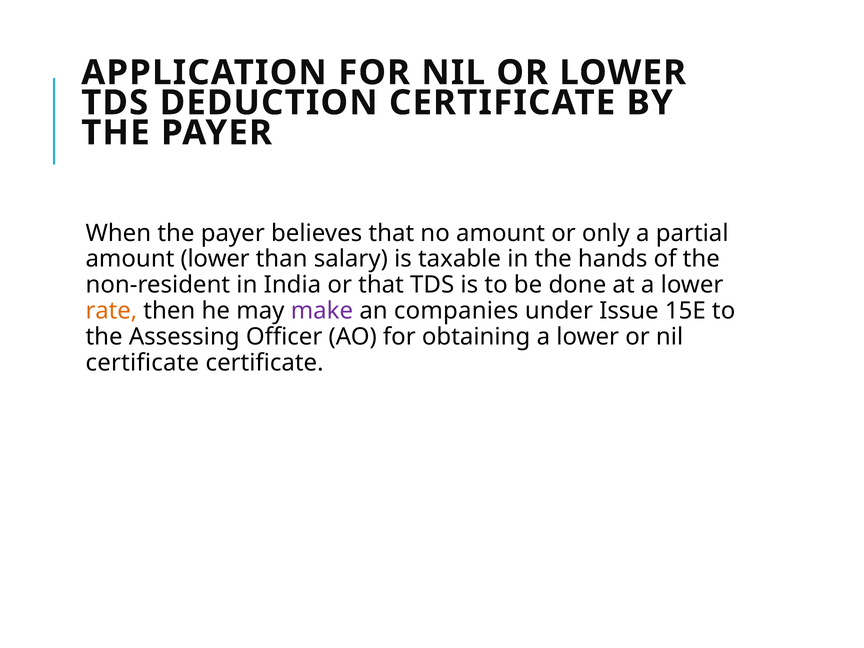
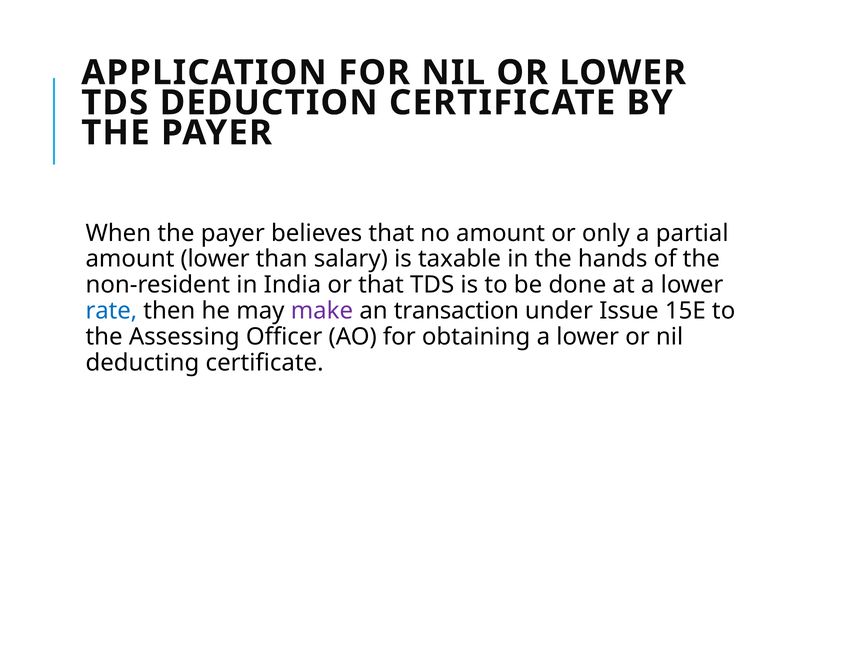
rate colour: orange -> blue
companies: companies -> transaction
certificate at (142, 363): certificate -> deducting
